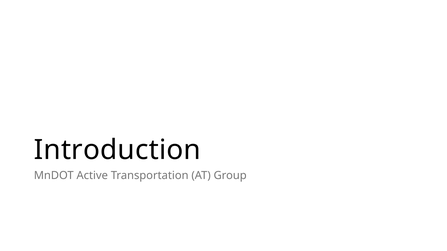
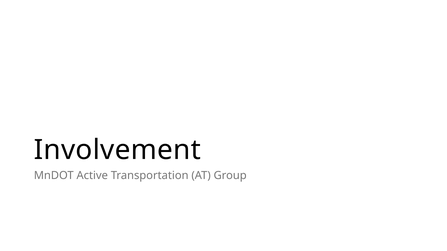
Introduction: Introduction -> Involvement
